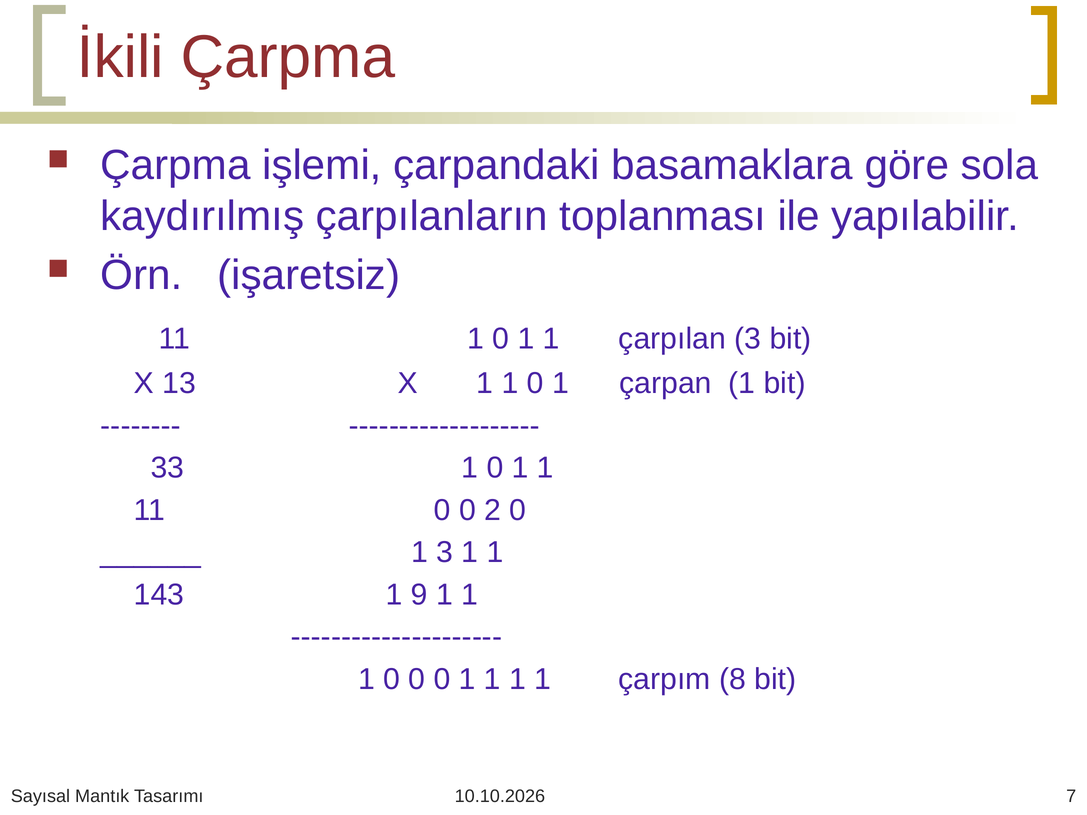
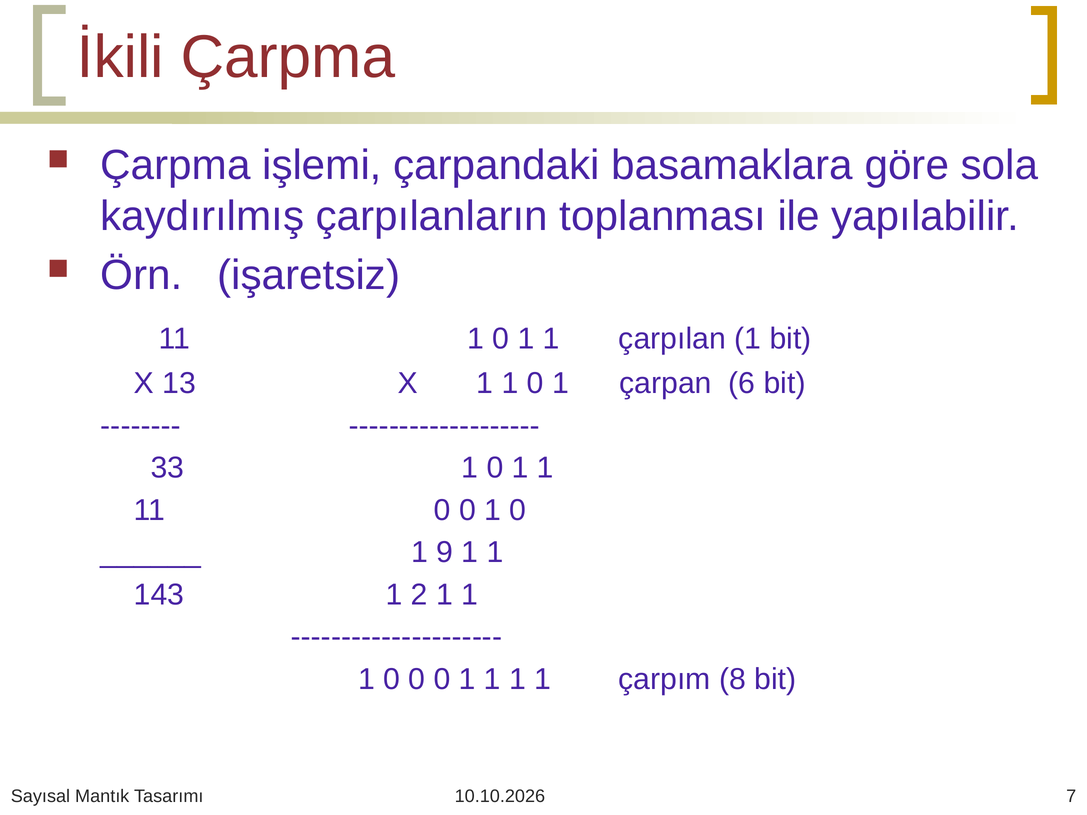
çarpılan 3: 3 -> 1
çarpan 1: 1 -> 6
11 0 0 2: 2 -> 1
1 3: 3 -> 9
9: 9 -> 2
